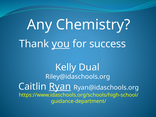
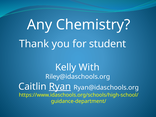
you underline: present -> none
success: success -> student
Dual: Dual -> With
